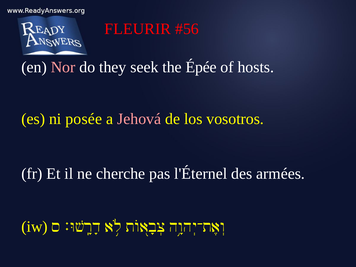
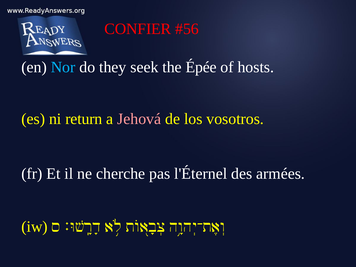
FLEURIR: FLEURIR -> CONFIER
Nor colour: pink -> light blue
posée: posée -> return
